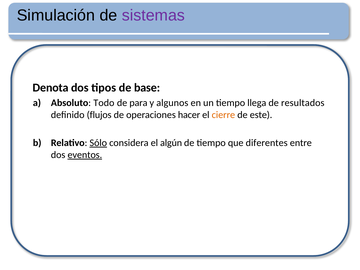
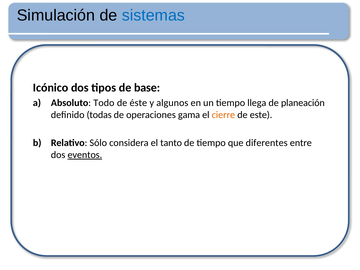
sistemas colour: purple -> blue
Denota: Denota -> Icónico
para: para -> éste
resultados: resultados -> planeación
flujos: flujos -> todas
hacer: hacer -> gama
Sólo underline: present -> none
algún: algún -> tanto
